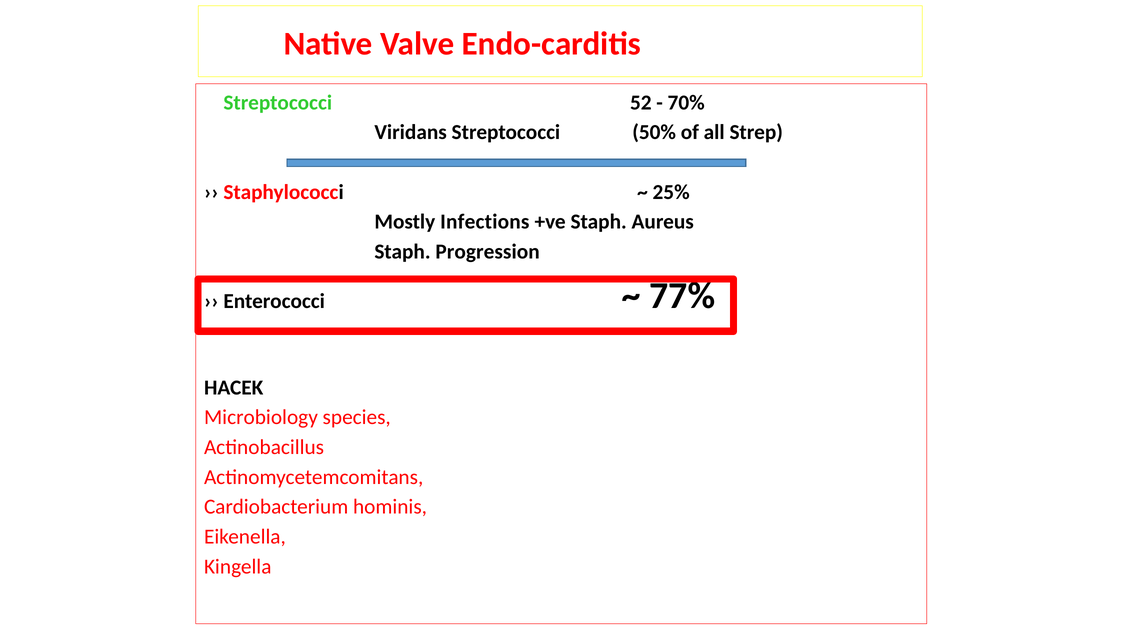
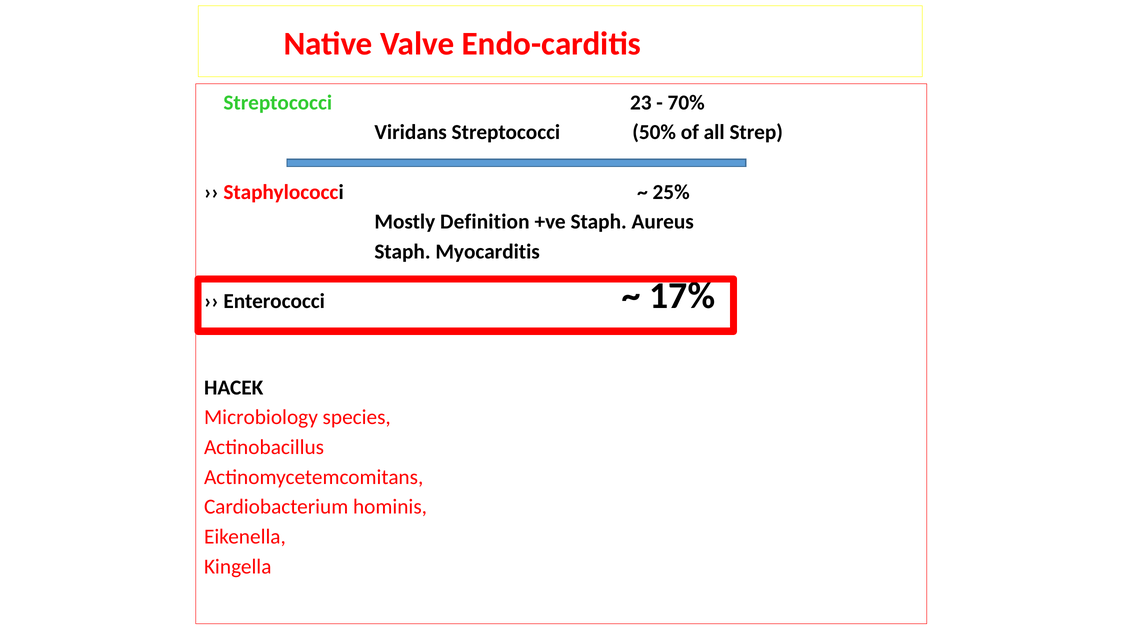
52: 52 -> 23
Infections: Infections -> Definition
Progression: Progression -> Myocarditis
77%: 77% -> 17%
